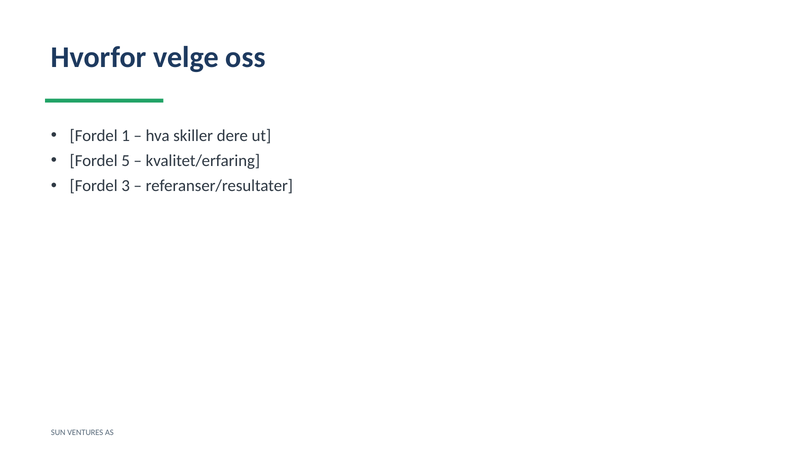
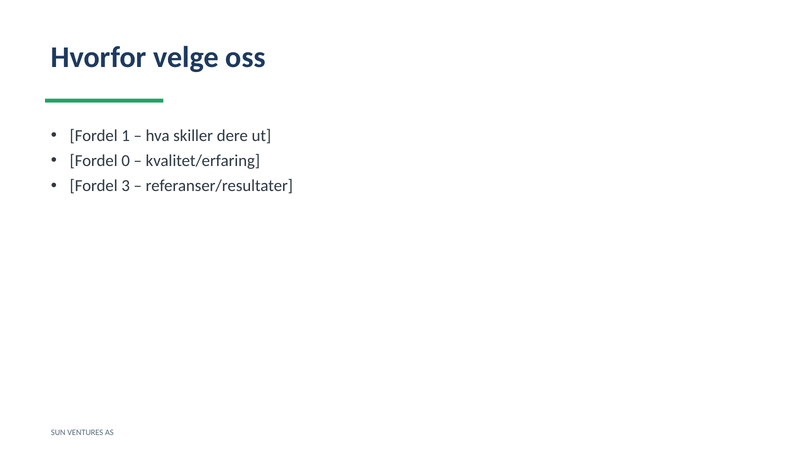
5: 5 -> 0
